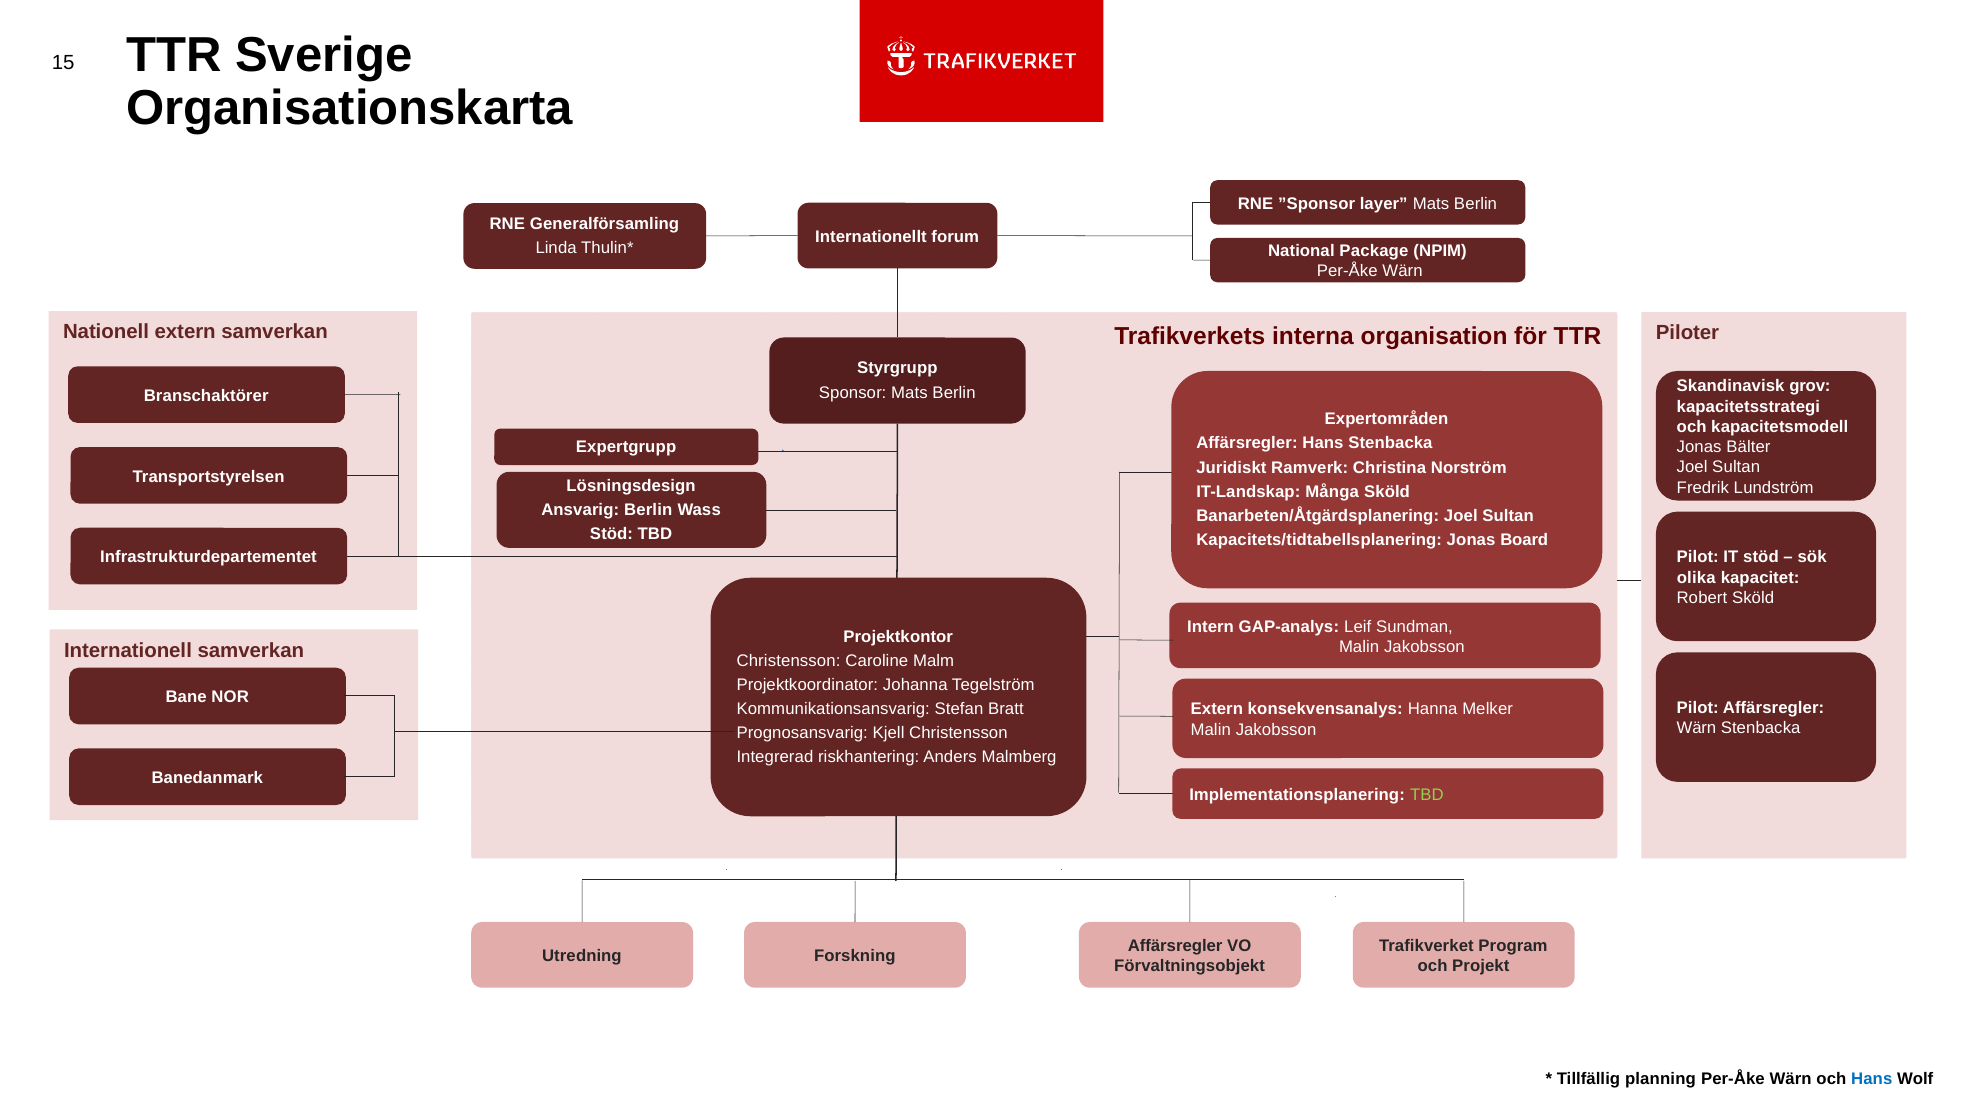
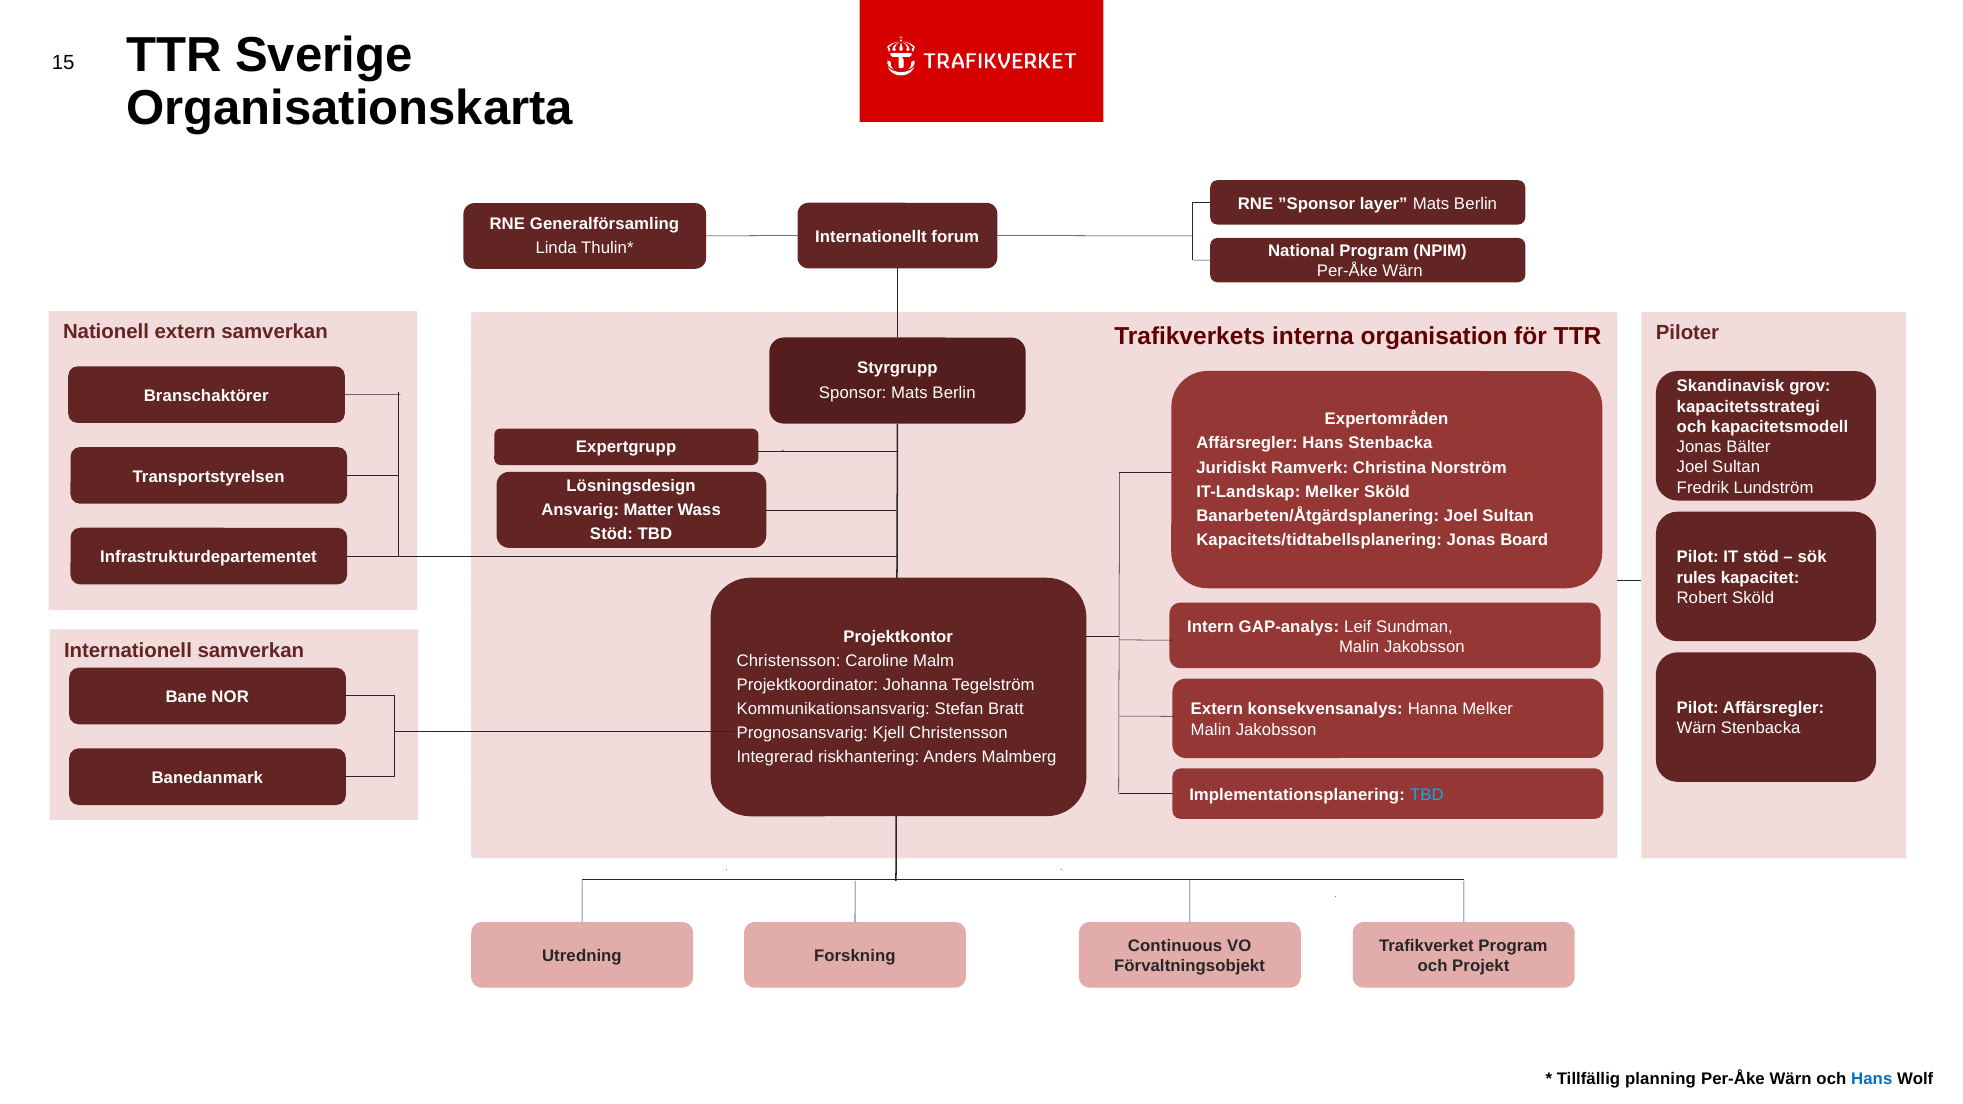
National Package: Package -> Program
IT-Landskap Många: Många -> Melker
Ansvarig Berlin: Berlin -> Matter
olika: olika -> rules
TBD at (1427, 795) colour: light green -> light blue
Affärsregler at (1175, 946): Affärsregler -> Continuous
